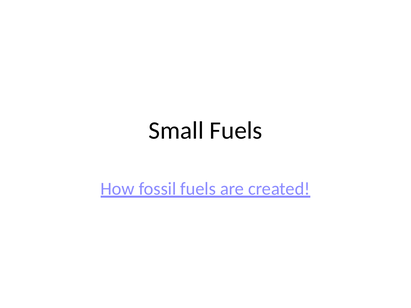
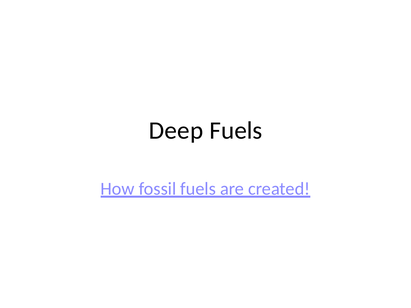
Small: Small -> Deep
